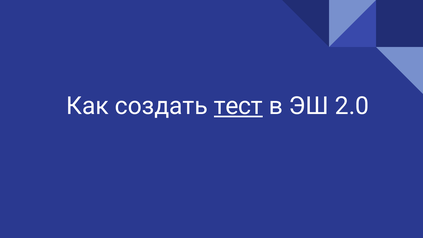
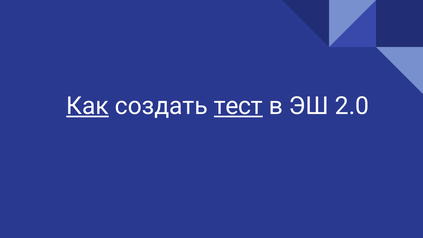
Как underline: none -> present
